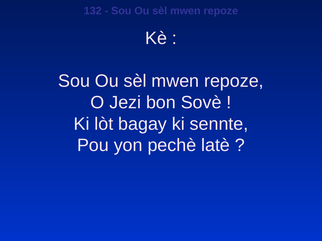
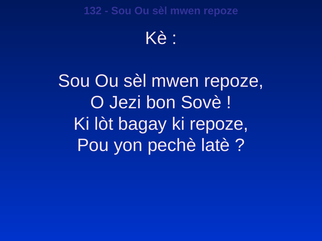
ki sennte: sennte -> repoze
